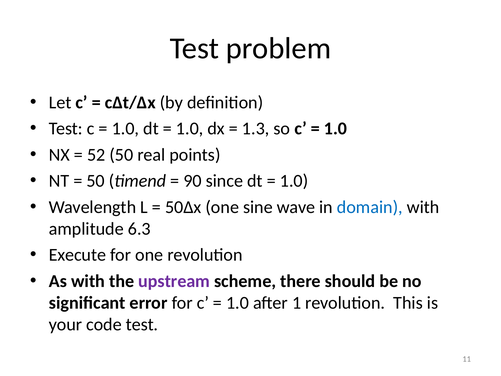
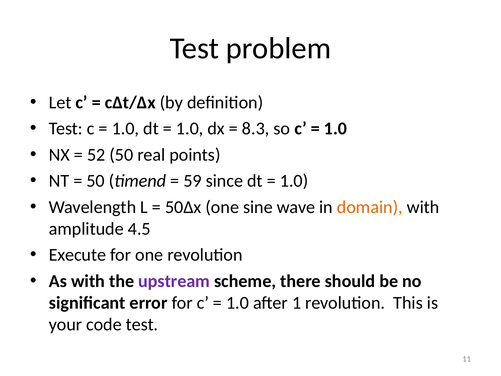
1.3: 1.3 -> 8.3
90: 90 -> 59
domain colour: blue -> orange
6.3: 6.3 -> 4.5
